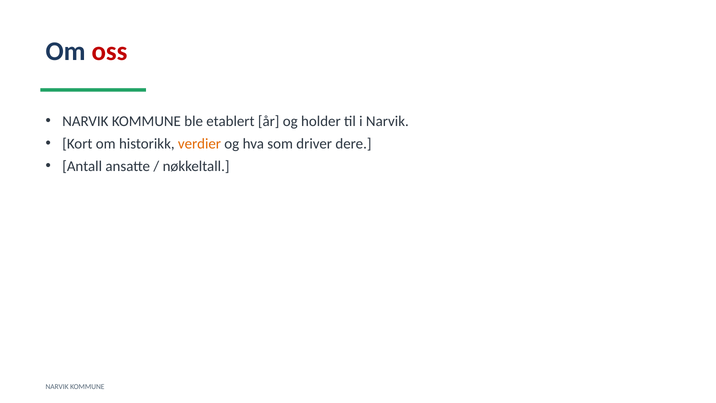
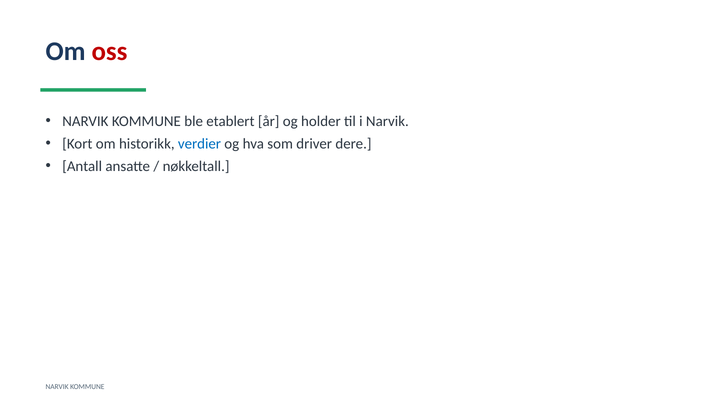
verdier colour: orange -> blue
